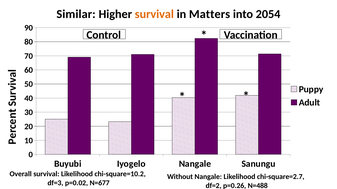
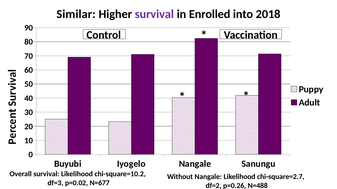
survival at (154, 14) colour: orange -> purple
Matters: Matters -> Enrolled
2054: 2054 -> 2018
